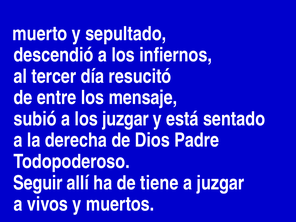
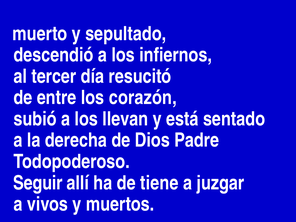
mensaje: mensaje -> corazón
los juzgar: juzgar -> llevan
